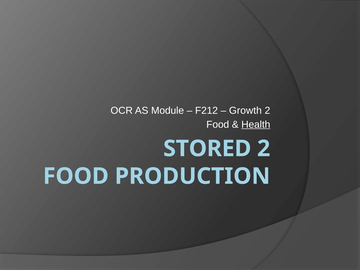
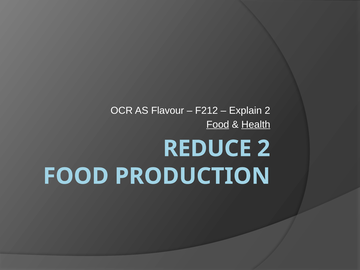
Module: Module -> Flavour
Growth: Growth -> Explain
Food at (218, 124) underline: none -> present
STORED: STORED -> REDUCE
